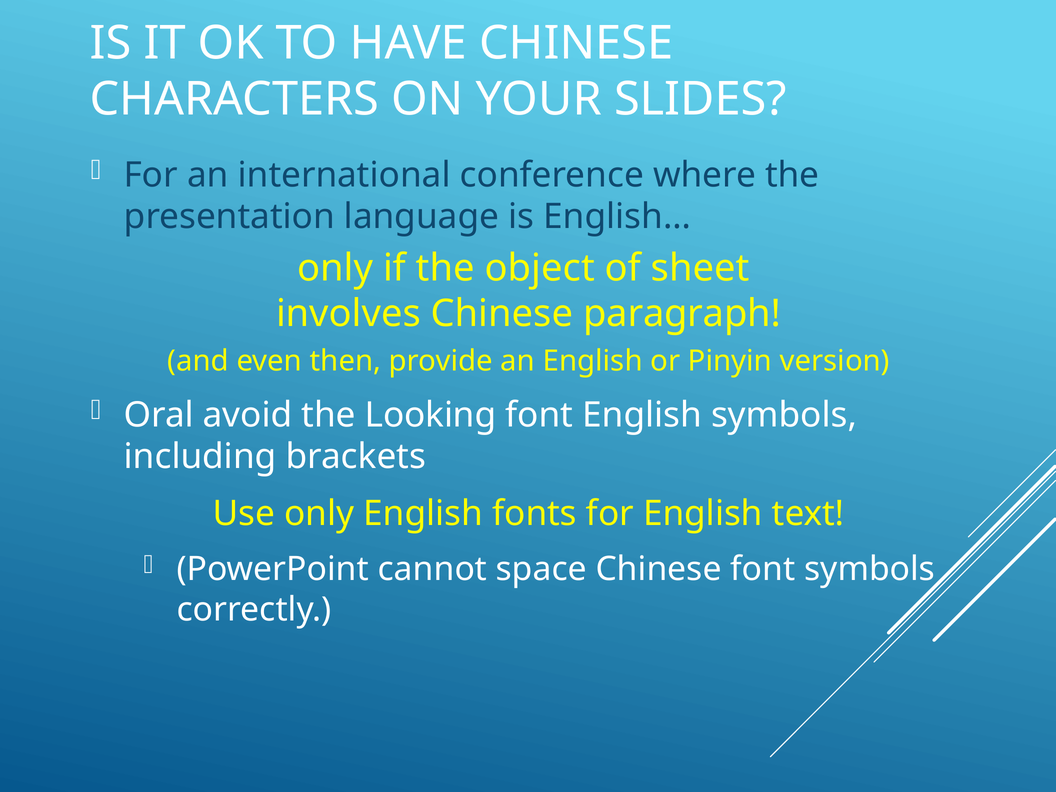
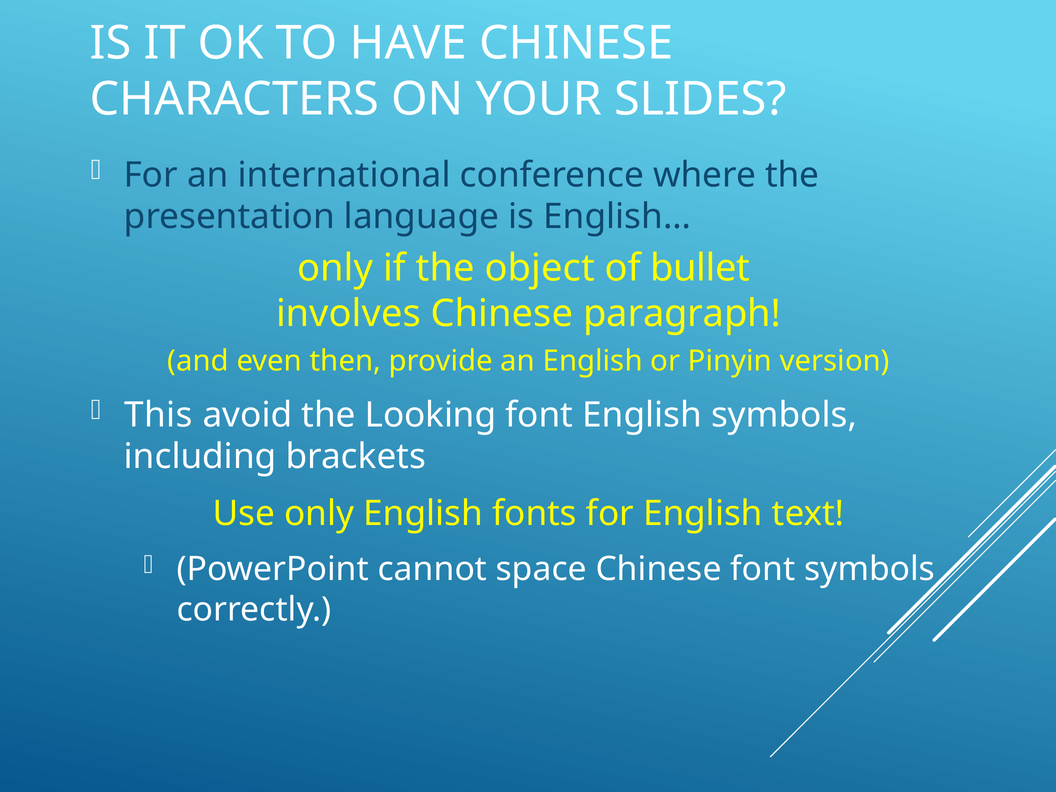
sheet: sheet -> bullet
Oral: Oral -> This
